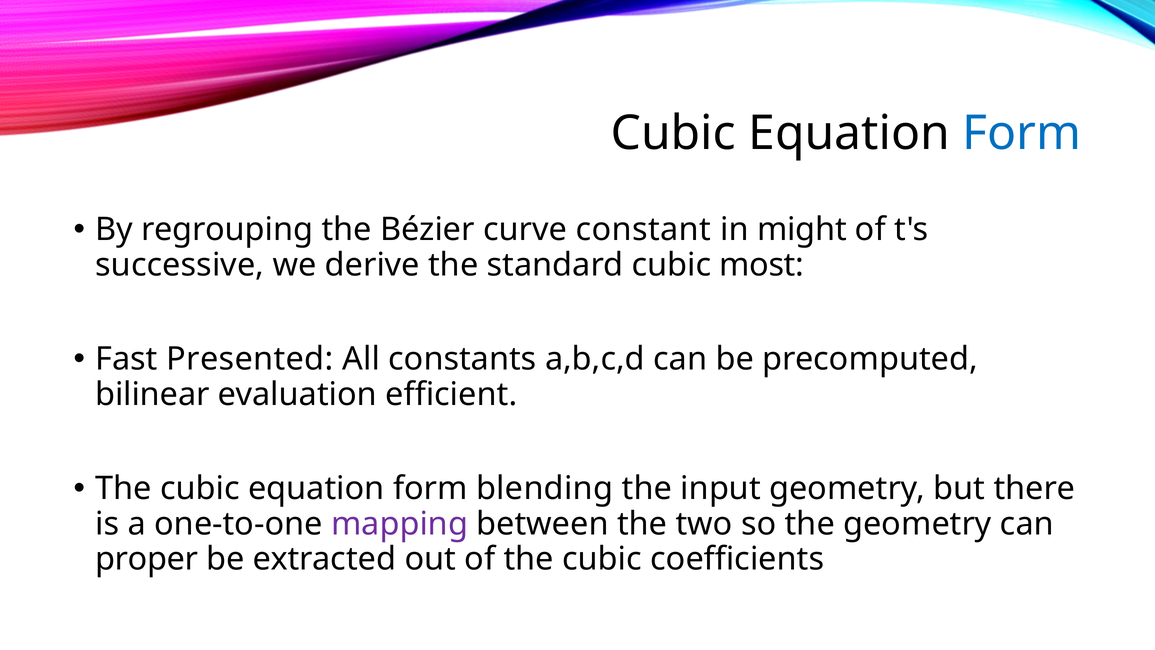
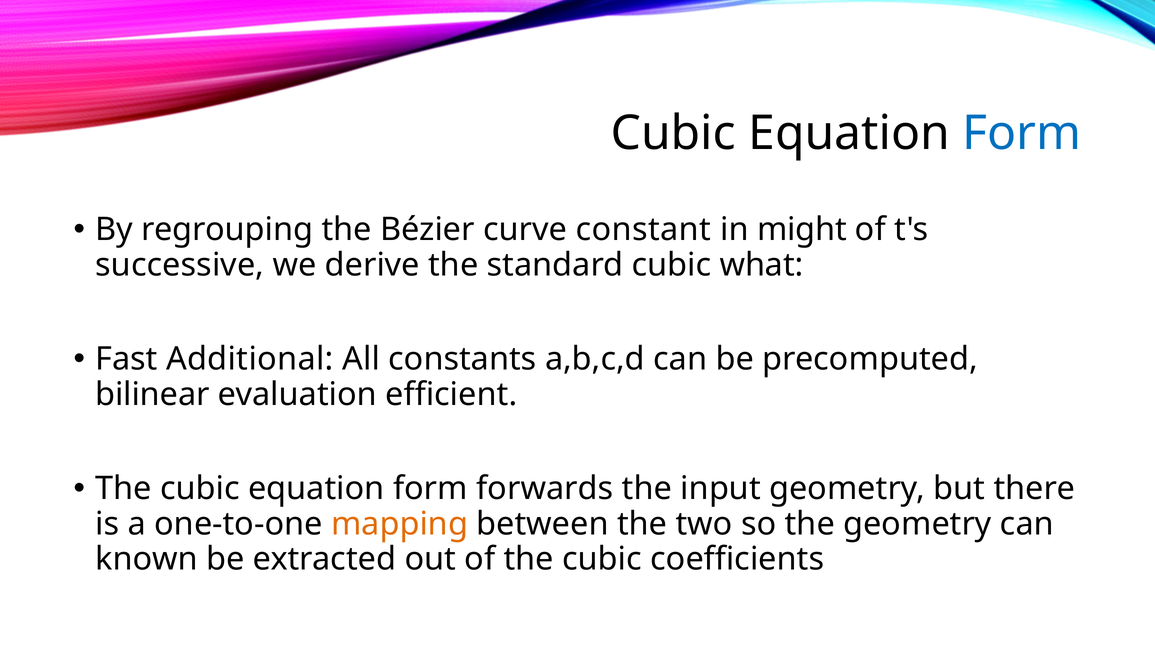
most: most -> what
Presented: Presented -> Additional
blending: blending -> forwards
mapping colour: purple -> orange
proper: proper -> known
